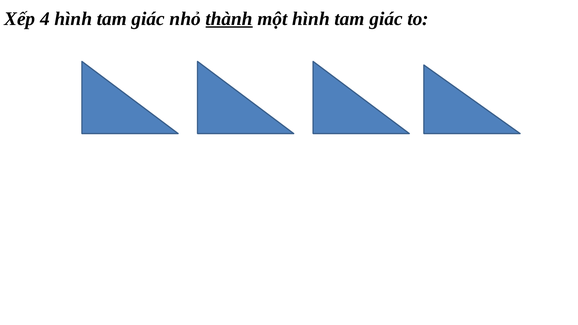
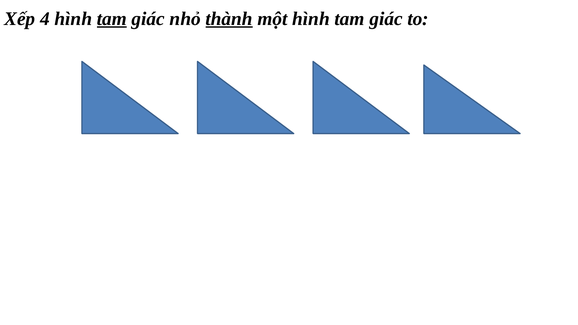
tam at (112, 19) underline: none -> present
